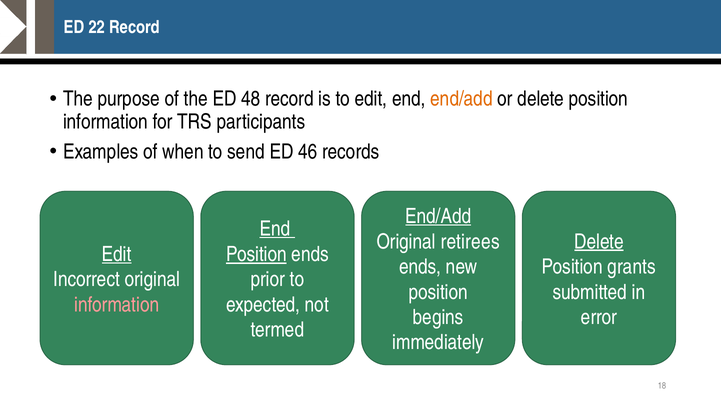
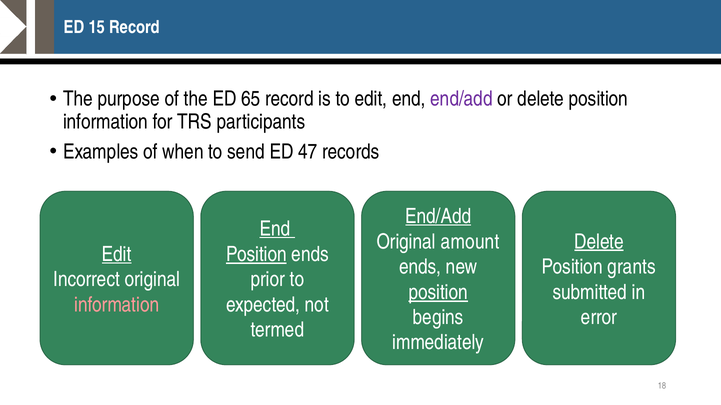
22: 22 -> 15
48: 48 -> 65
end/add at (461, 99) colour: orange -> purple
46: 46 -> 47
retirees: retirees -> amount
position at (438, 292) underline: none -> present
